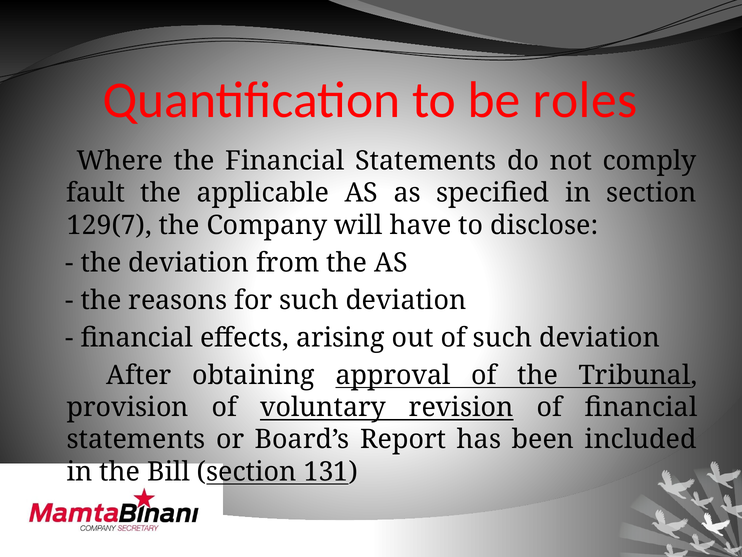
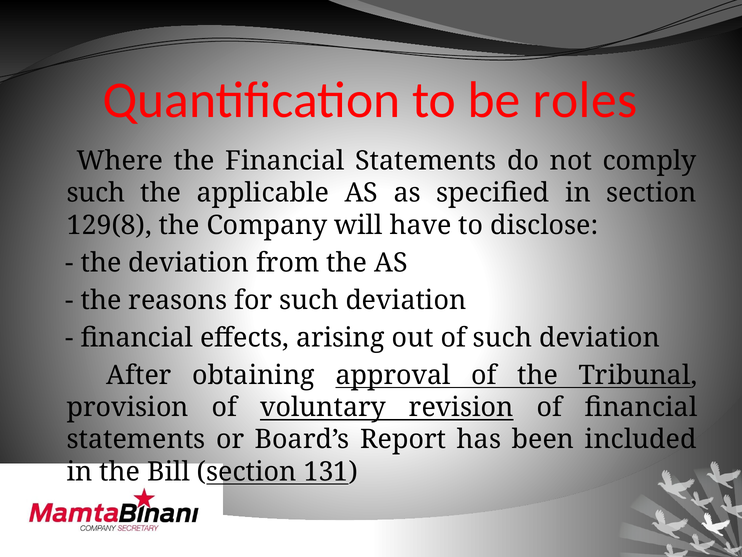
fault at (96, 193): fault -> such
129(7: 129(7 -> 129(8
